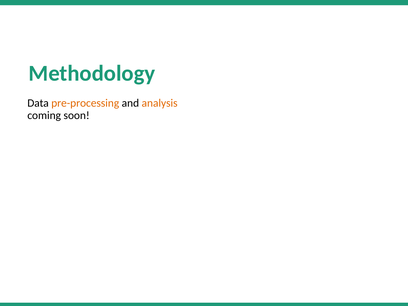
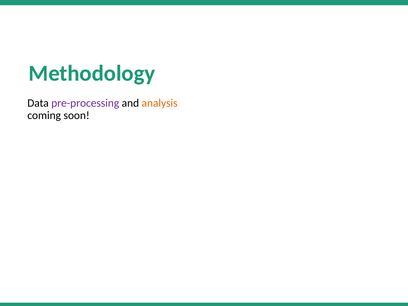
pre-processing colour: orange -> purple
